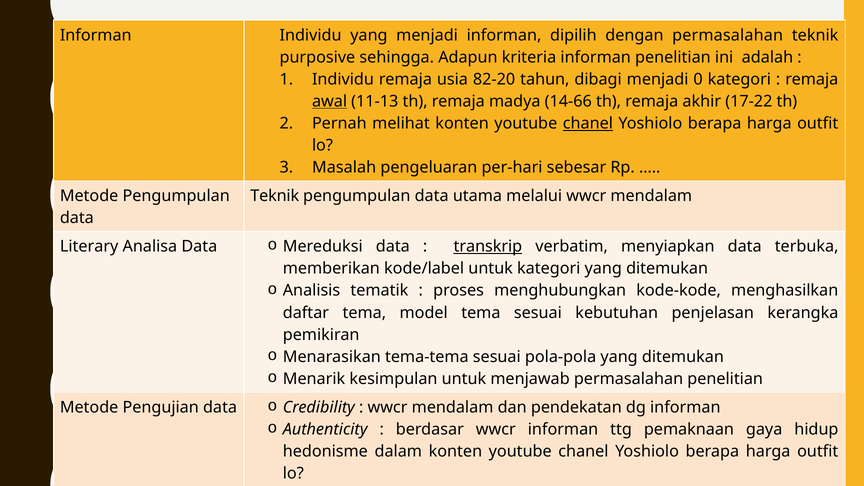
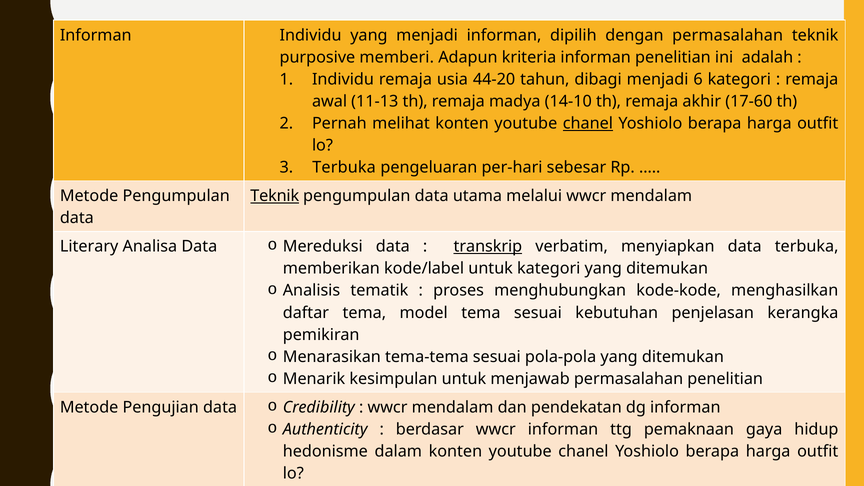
sehingga: sehingga -> memberi
82-20: 82-20 -> 44-20
0: 0 -> 6
awal underline: present -> none
14-66: 14-66 -> 14-10
17-22: 17-22 -> 17-60
3 Masalah: Masalah -> Terbuka
Teknik at (275, 196) underline: none -> present
